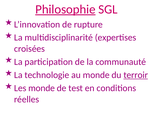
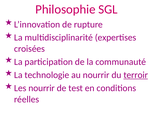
Philosophie underline: present -> none
au monde: monde -> nourrir
Les monde: monde -> nourrir
